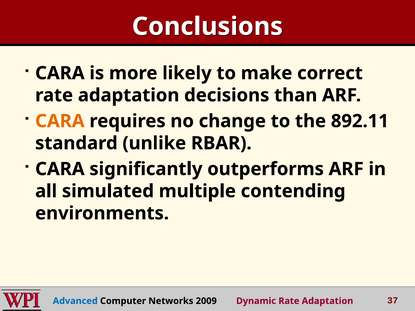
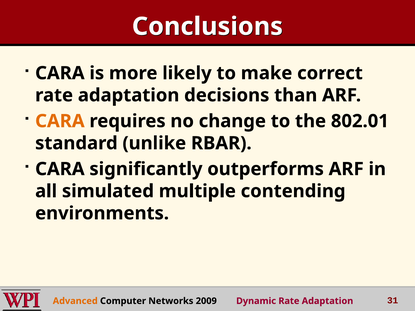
892.11: 892.11 -> 802.01
Advanced colour: blue -> orange
37: 37 -> 31
